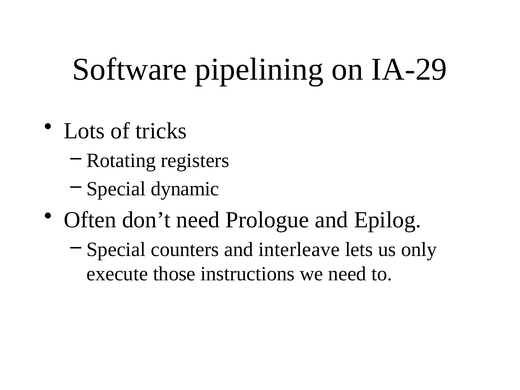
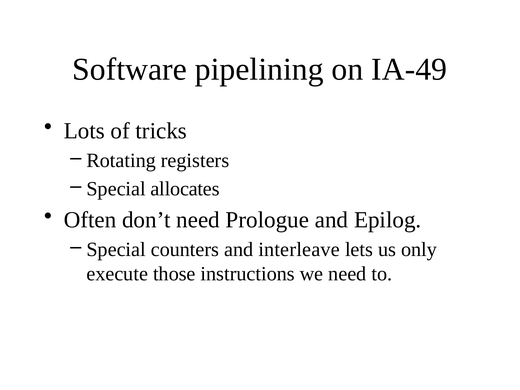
IA-29: IA-29 -> IA-49
dynamic: dynamic -> allocates
